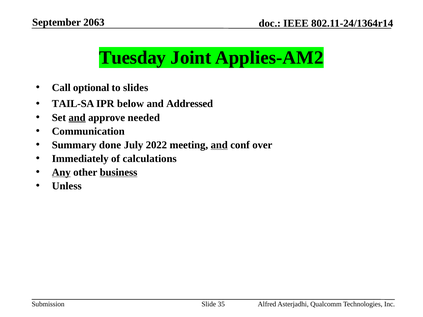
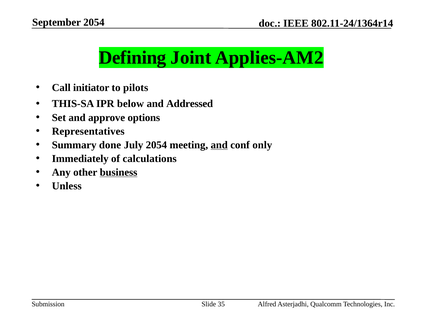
September 2063: 2063 -> 2054
Tuesday: Tuesday -> Defining
optional: optional -> initiator
slides: slides -> pilots
TAIL-SA: TAIL-SA -> THIS-SA
and at (77, 118) underline: present -> none
needed: needed -> options
Communication: Communication -> Representatives
July 2022: 2022 -> 2054
over: over -> only
Any underline: present -> none
